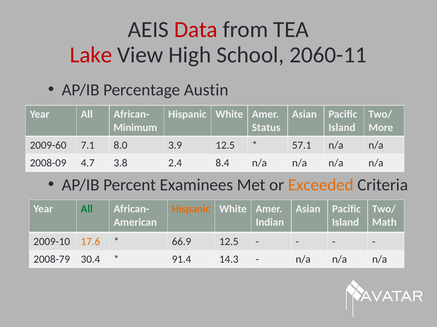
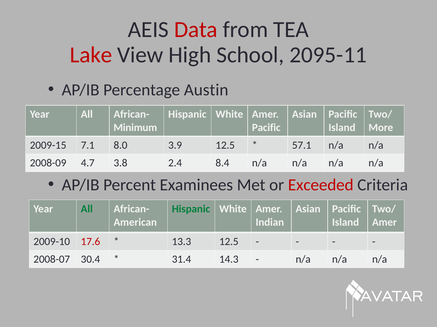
2060-11: 2060-11 -> 2095-11
Status at (266, 128): Status -> Pacific
2009-60: 2009-60 -> 2009-15
Exceeded colour: orange -> red
Hispanic at (191, 209) colour: orange -> green
Math at (384, 223): Math -> Amer
17.6 colour: orange -> red
66.9: 66.9 -> 13.3
2008-79: 2008-79 -> 2008-07
91.4: 91.4 -> 31.4
